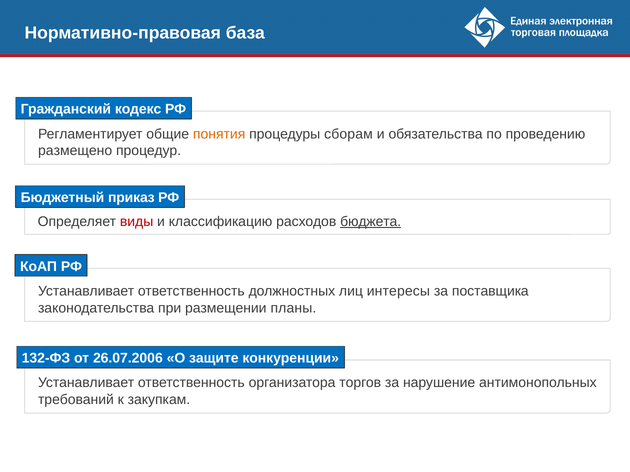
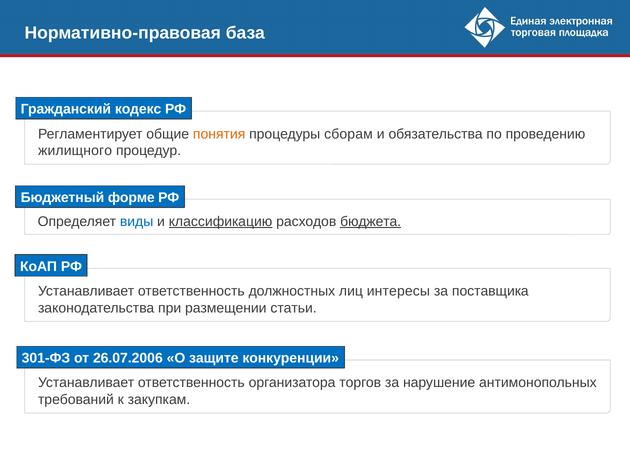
размещено: размещено -> жилищного
приказ: приказ -> форме
виды colour: red -> blue
классификацию underline: none -> present
планы: планы -> статьи
132-ФЗ: 132-ФЗ -> 301-ФЗ
